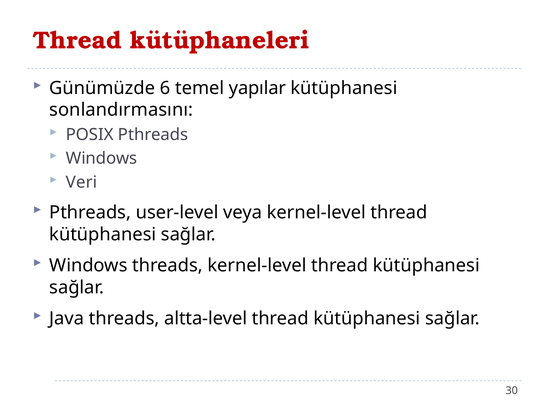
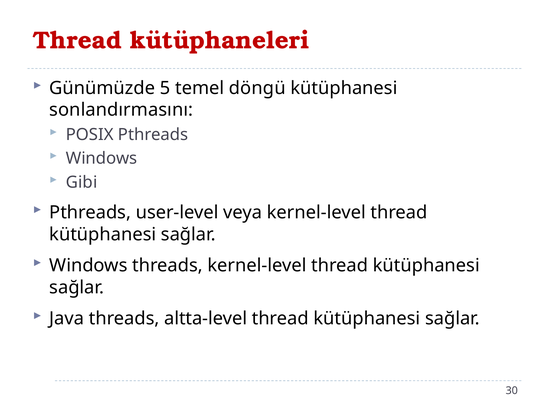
6: 6 -> 5
yapılar: yapılar -> döngü
Veri: Veri -> Gibi
